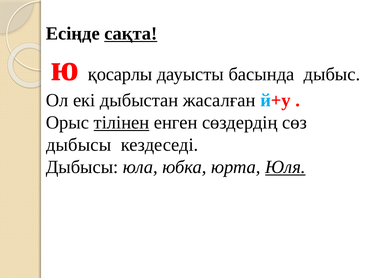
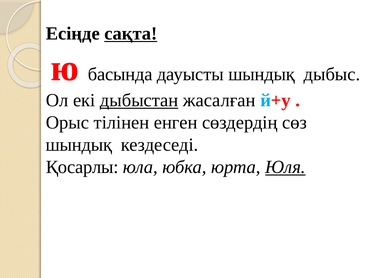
қосарлы: қосарлы -> басында
дауысты басында: басында -> шындық
дыбыстан underline: none -> present
тілінен underline: present -> none
дыбысы at (79, 144): дыбысы -> шындық
Дыбысы at (82, 167): Дыбысы -> Қосарлы
